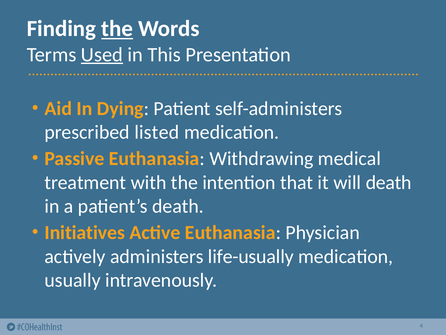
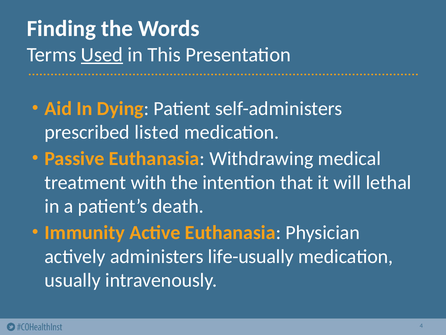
the at (117, 29) underline: present -> none
will death: death -> lethal
Initiatives: Initiatives -> Immunity
